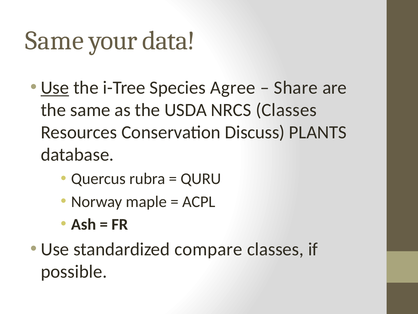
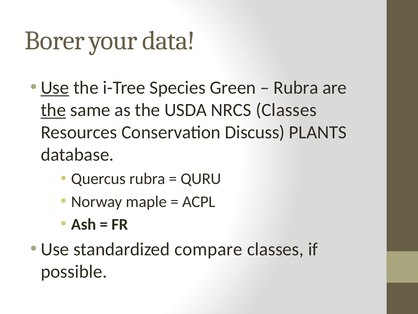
Same at (54, 41): Same -> Borer
Agree: Agree -> Green
Share at (296, 88): Share -> Rubra
the at (53, 110) underline: none -> present
